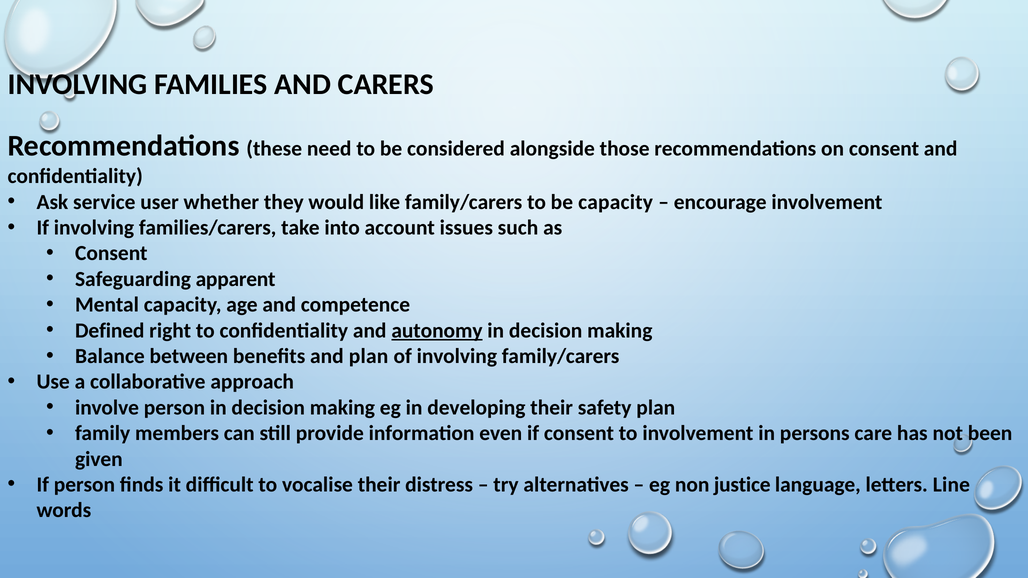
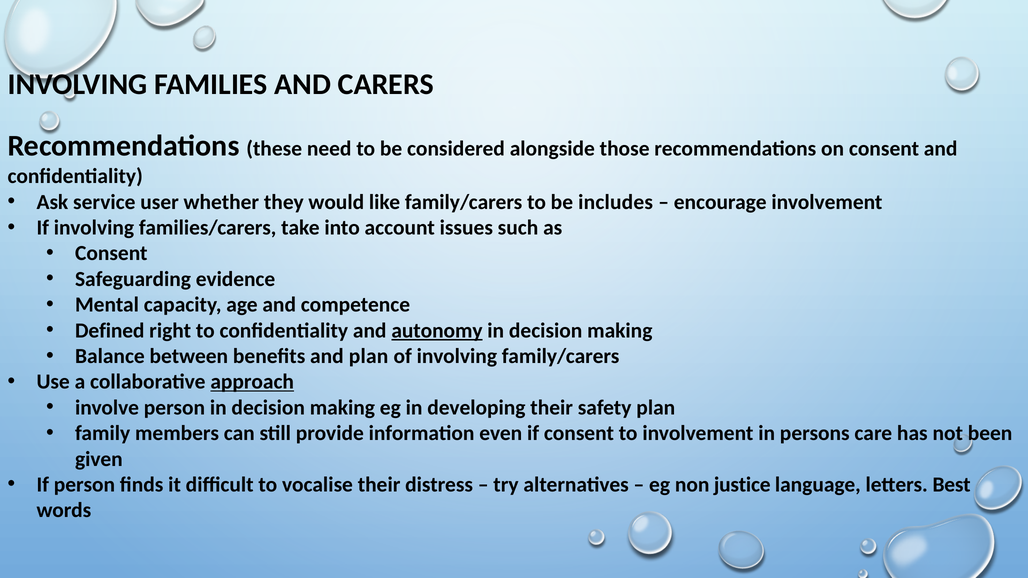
be capacity: capacity -> includes
apparent: apparent -> evidence
approach underline: none -> present
Line: Line -> Best
